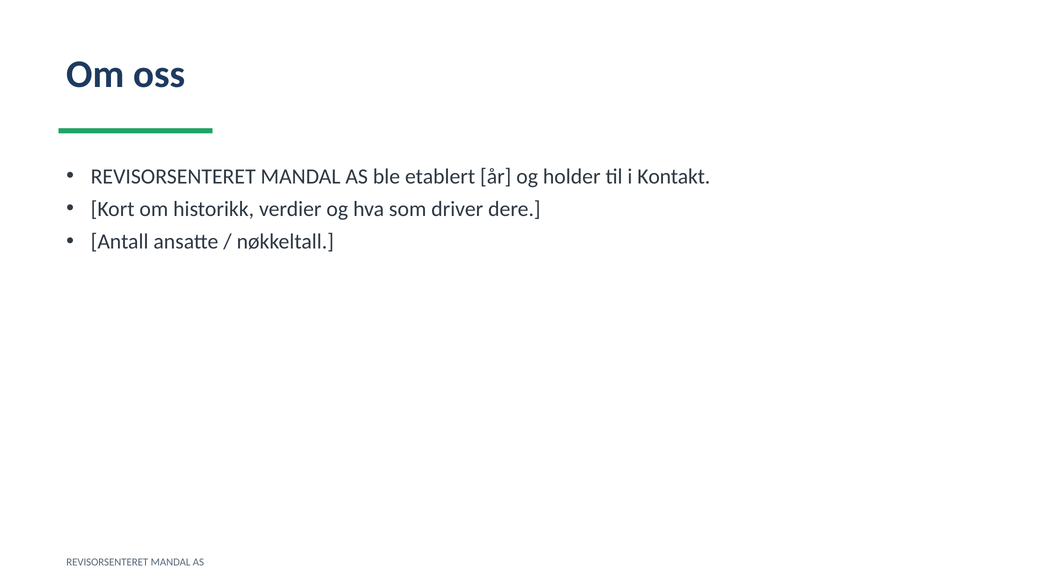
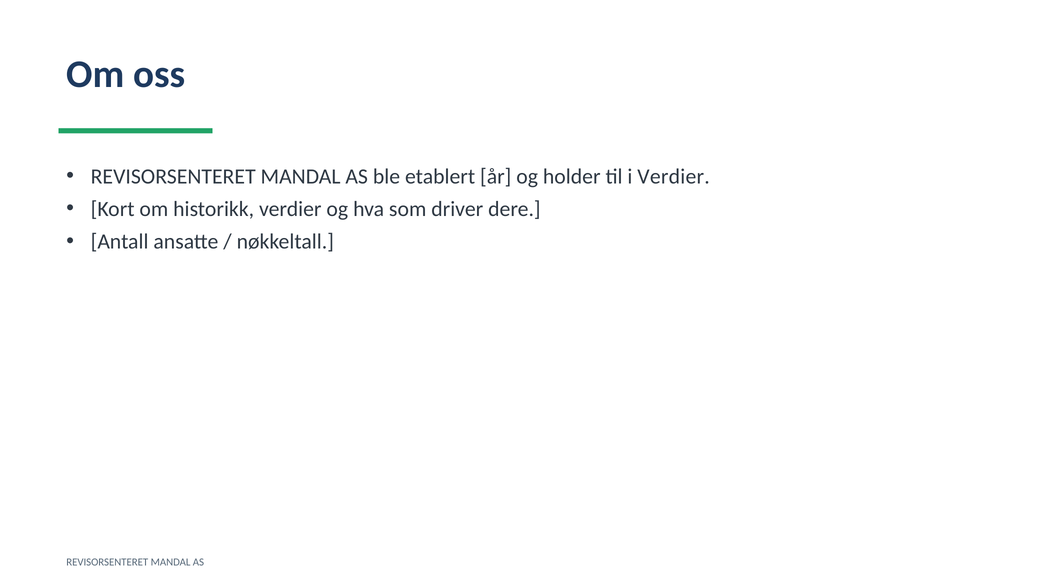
i Kontakt: Kontakt -> Verdier
